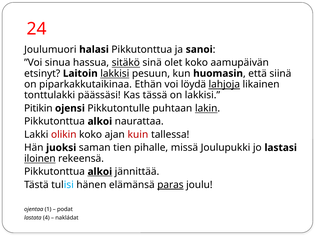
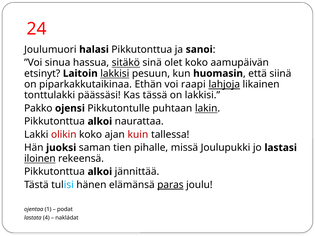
löydä: löydä -> raapi
Pitikin: Pitikin -> Pakko
alkoi at (100, 172) underline: present -> none
